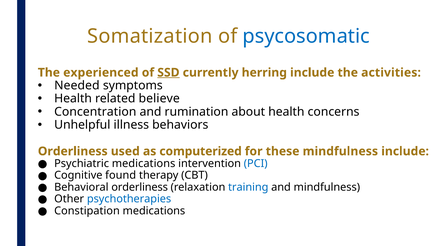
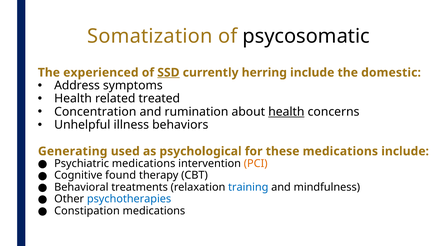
psycosomatic colour: blue -> black
activities: activities -> domestic
Needed: Needed -> Address
believe: believe -> treated
health at (286, 112) underline: none -> present
Orderliness at (73, 151): Orderliness -> Generating
computerized: computerized -> psychological
these mindfulness: mindfulness -> medications
PCI colour: blue -> orange
Behavioral orderliness: orderliness -> treatments
